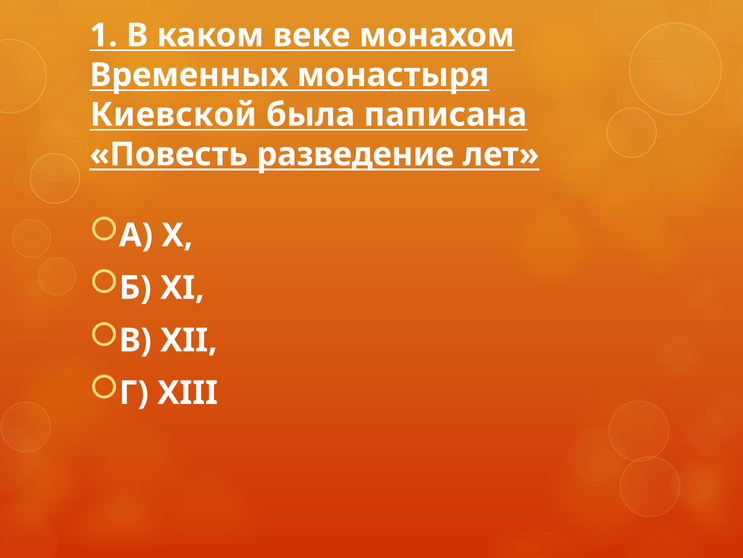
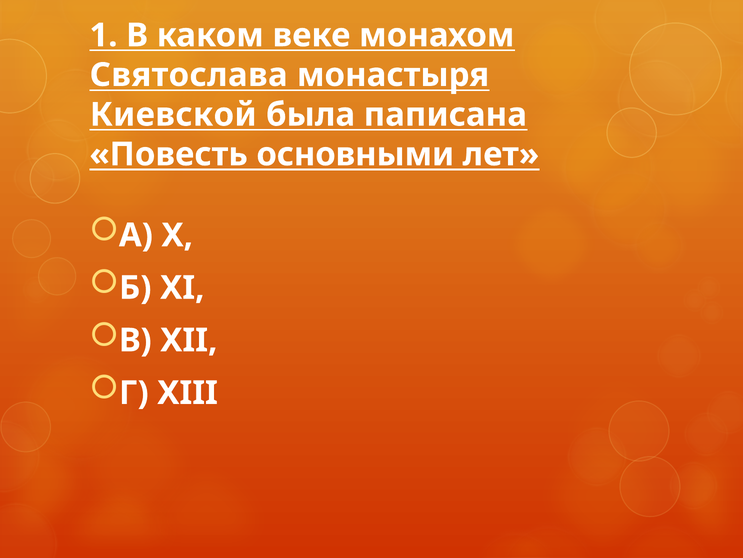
Временных: Временных -> Святослава
разведение: разведение -> основными
